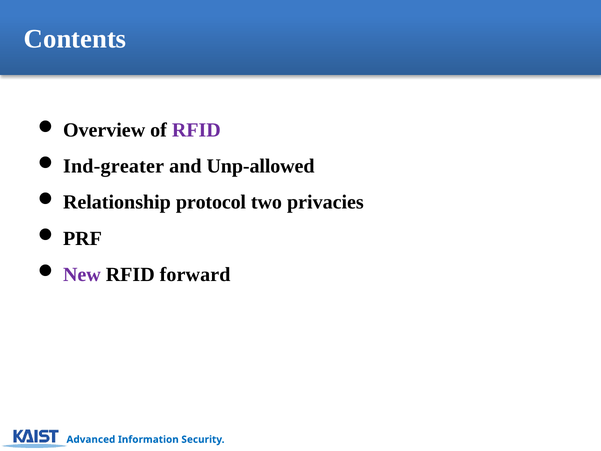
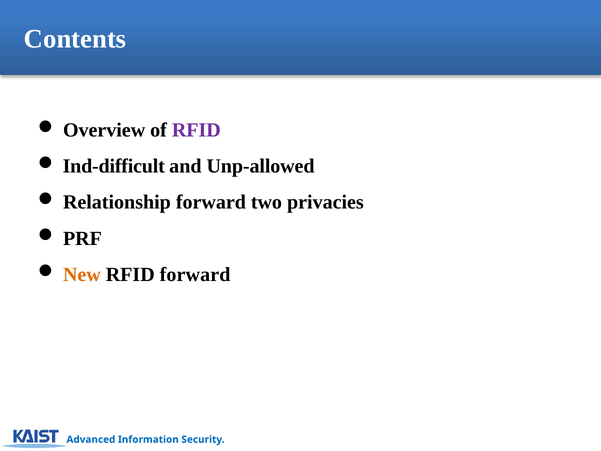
Ind-greater: Ind-greater -> Ind-difficult
Relationship protocol: protocol -> forward
New colour: purple -> orange
